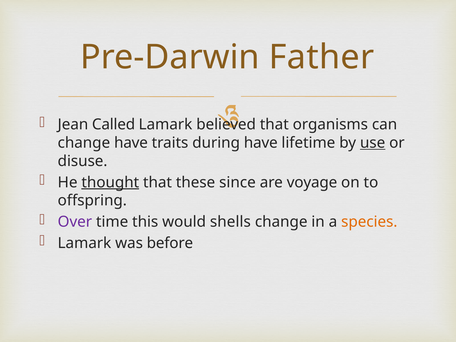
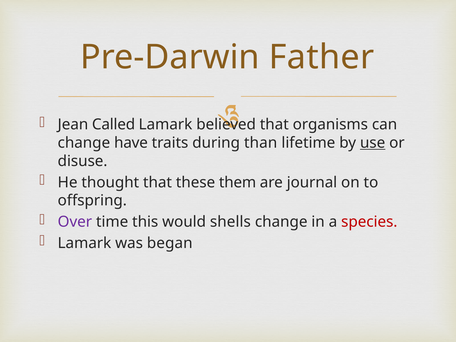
during have: have -> than
thought underline: present -> none
since: since -> them
voyage: voyage -> journal
species colour: orange -> red
before: before -> began
